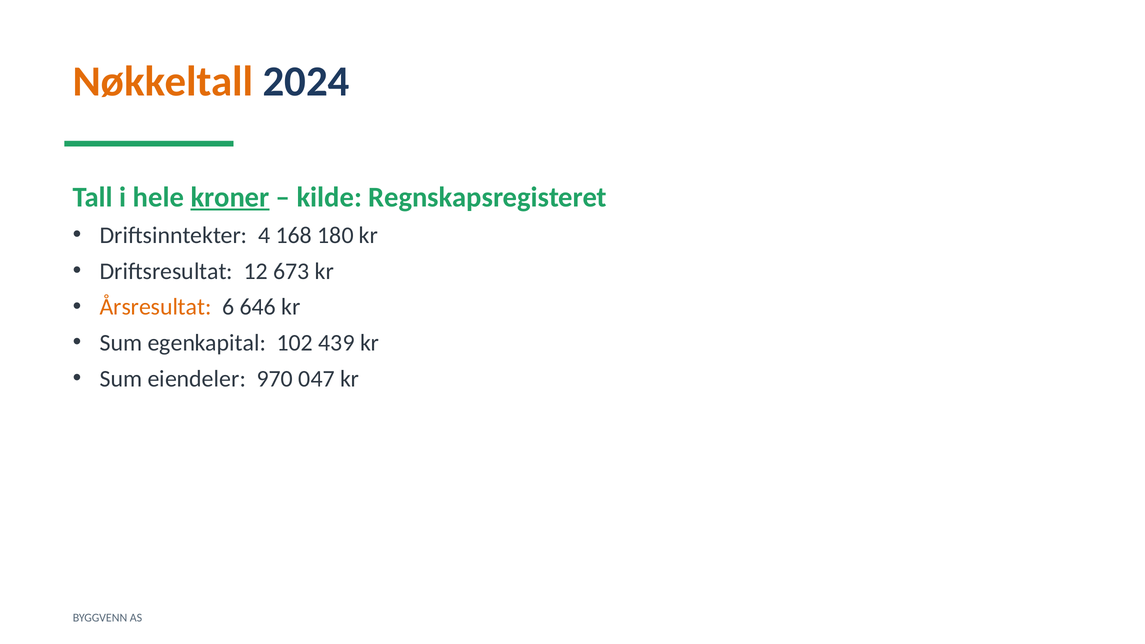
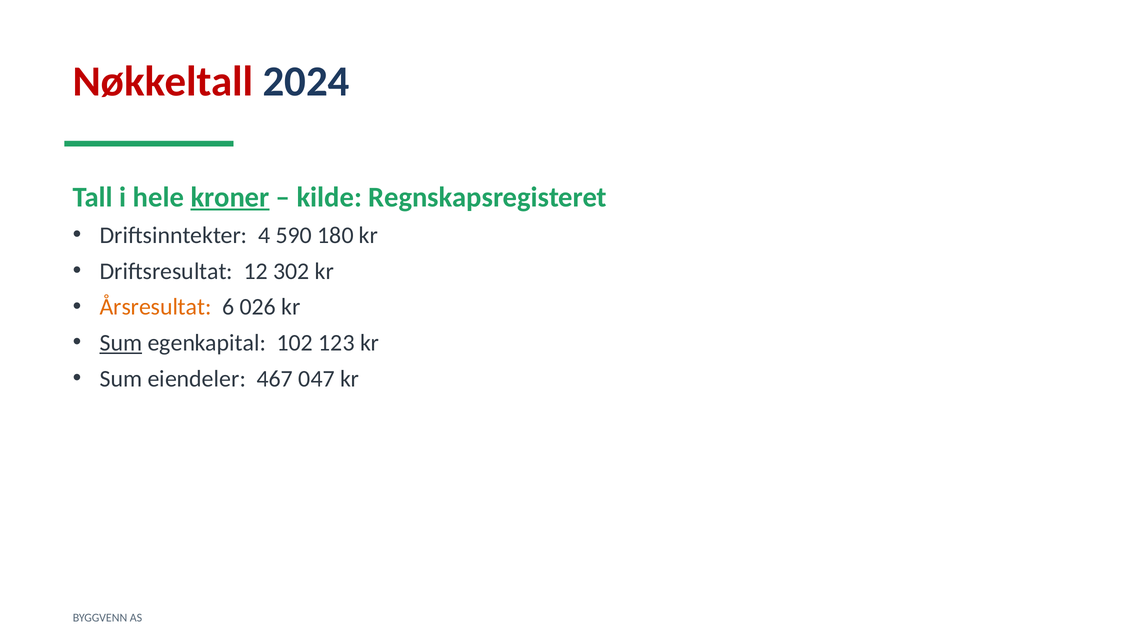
Nøkkeltall colour: orange -> red
168: 168 -> 590
673: 673 -> 302
646: 646 -> 026
Sum at (121, 343) underline: none -> present
439: 439 -> 123
970: 970 -> 467
